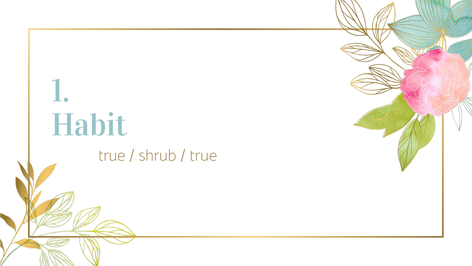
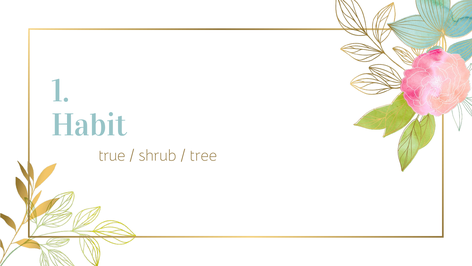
true at (203, 155): true -> tree
